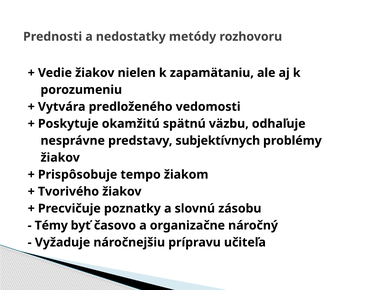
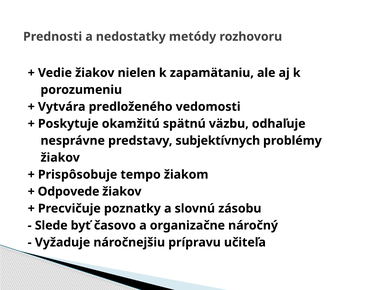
Tvorivého: Tvorivého -> Odpovede
Témy: Témy -> Slede
